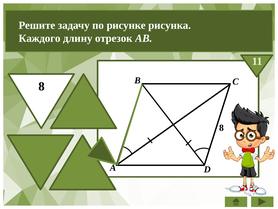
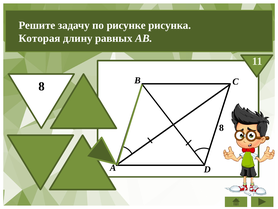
Каждого: Каждого -> Которая
отрезок: отрезок -> равных
